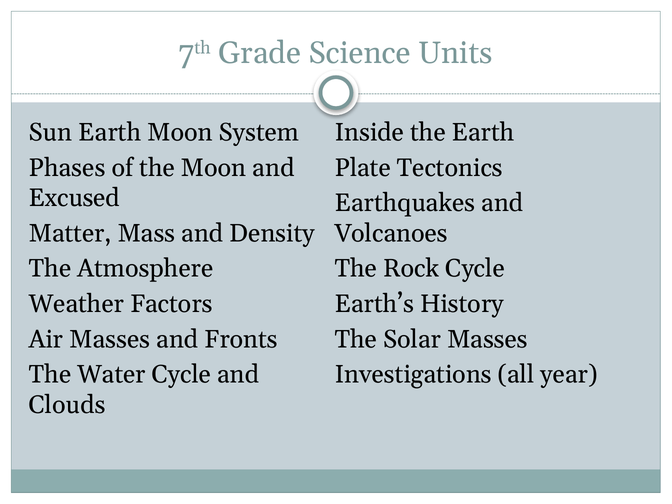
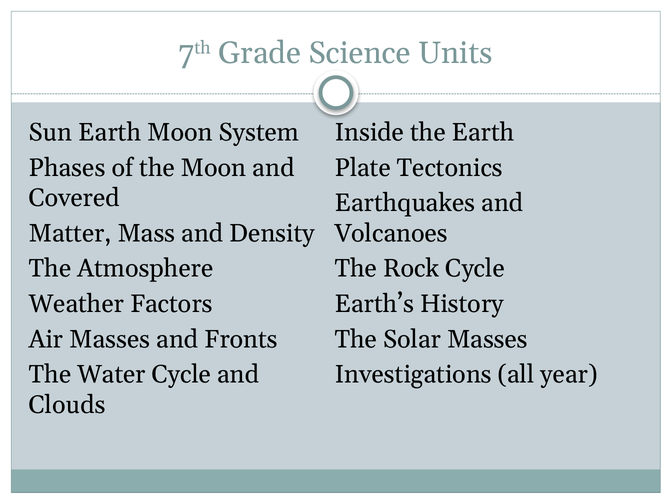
Excused: Excused -> Covered
